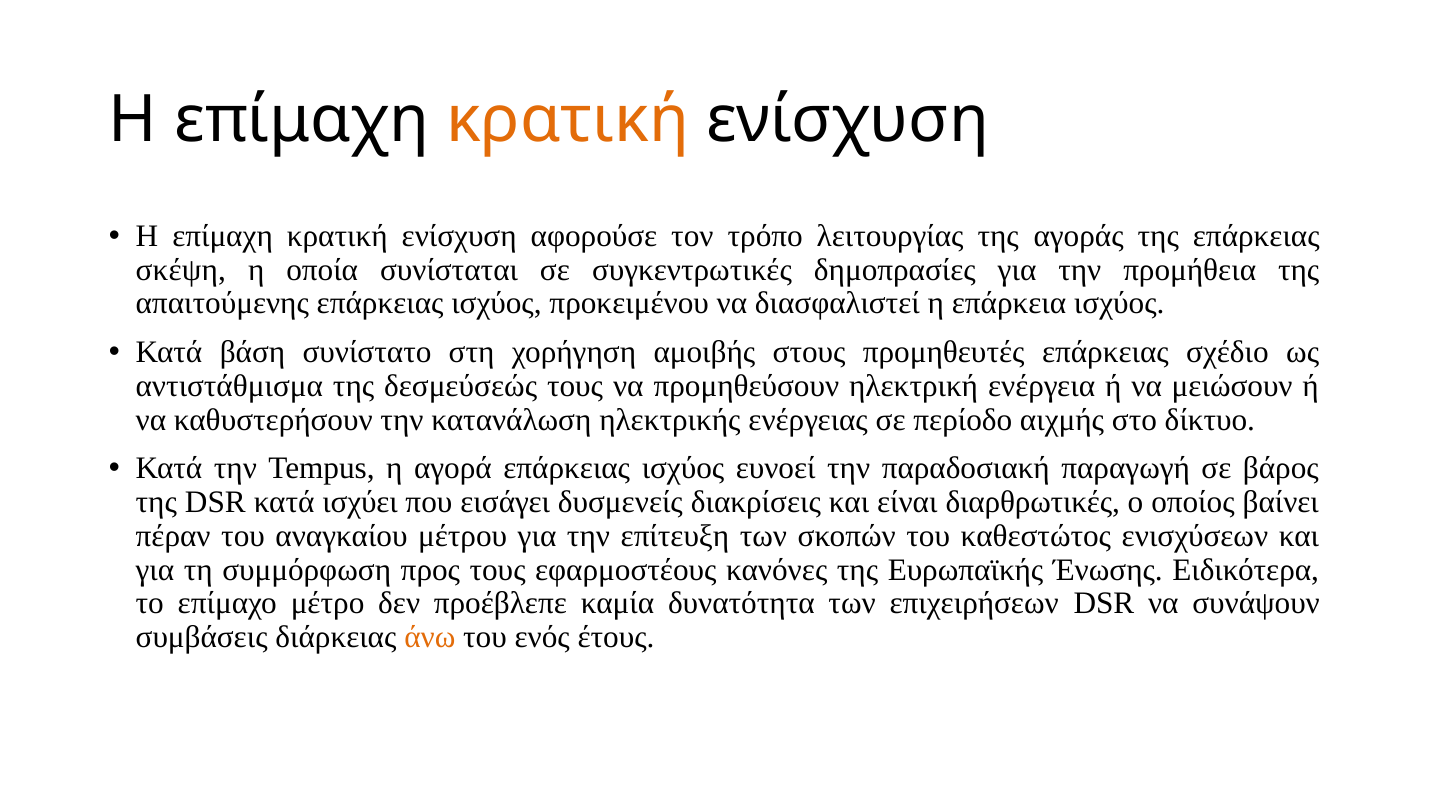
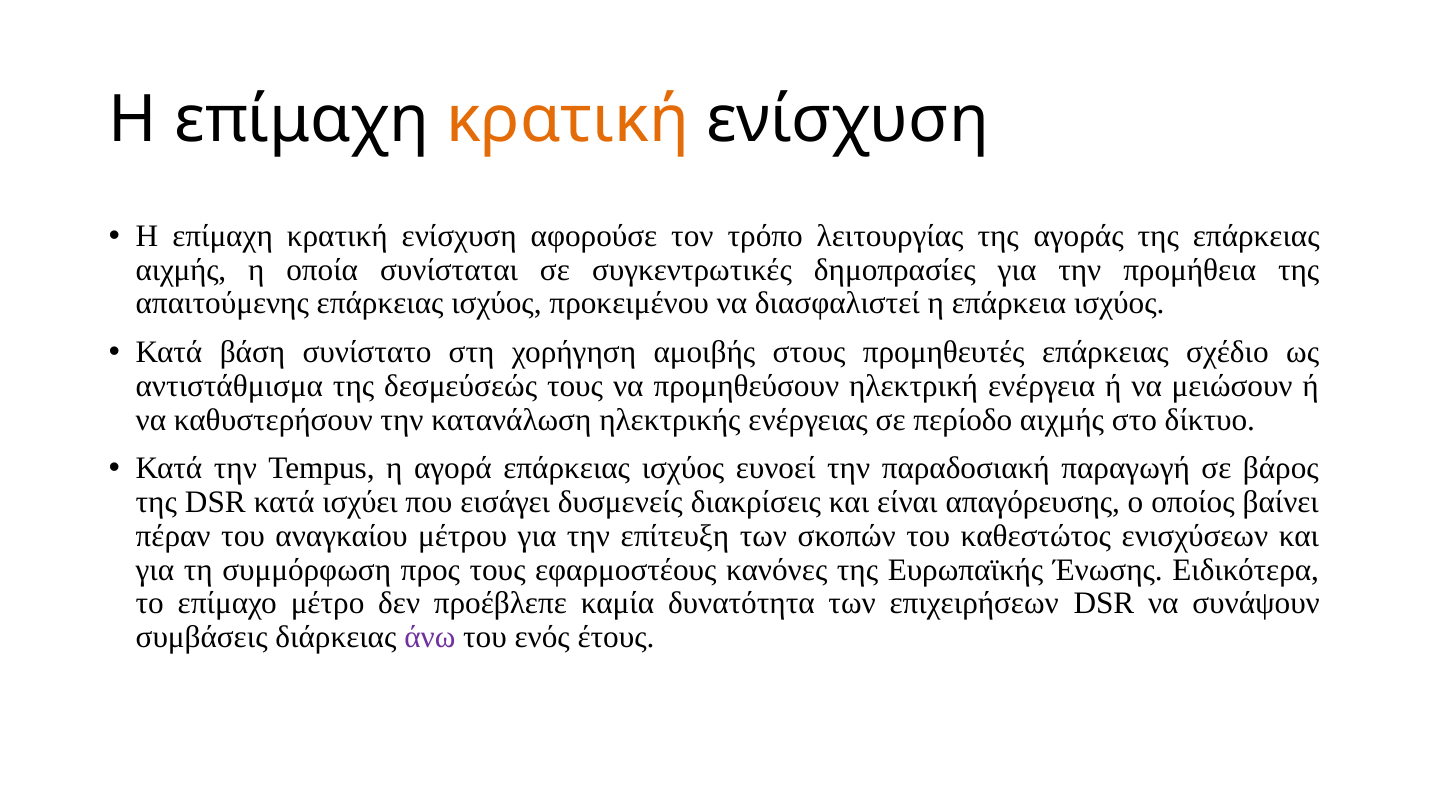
σκέψη at (181, 270): σκέψη -> αιχμής
διαρθρωτικές: διαρθρωτικές -> απαγόρευσης
άνω colour: orange -> purple
